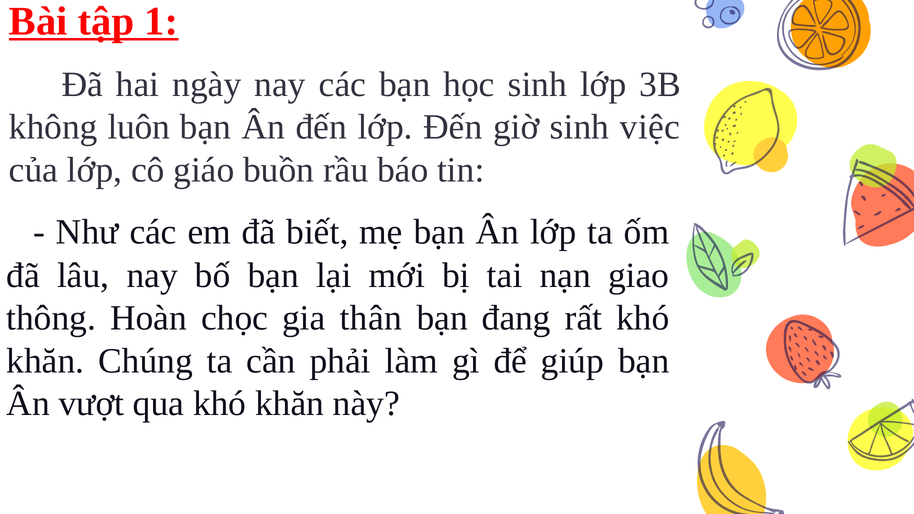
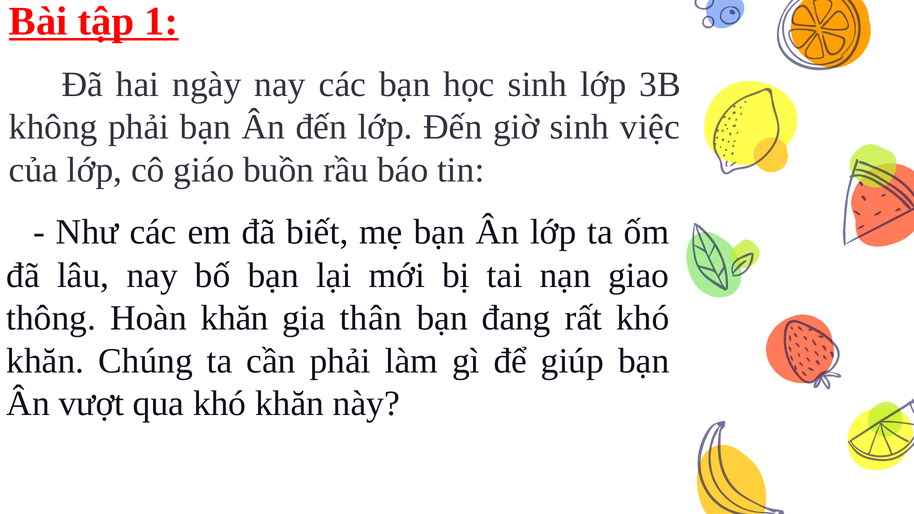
không luôn: luôn -> phải
Hoàn chọc: chọc -> khăn
